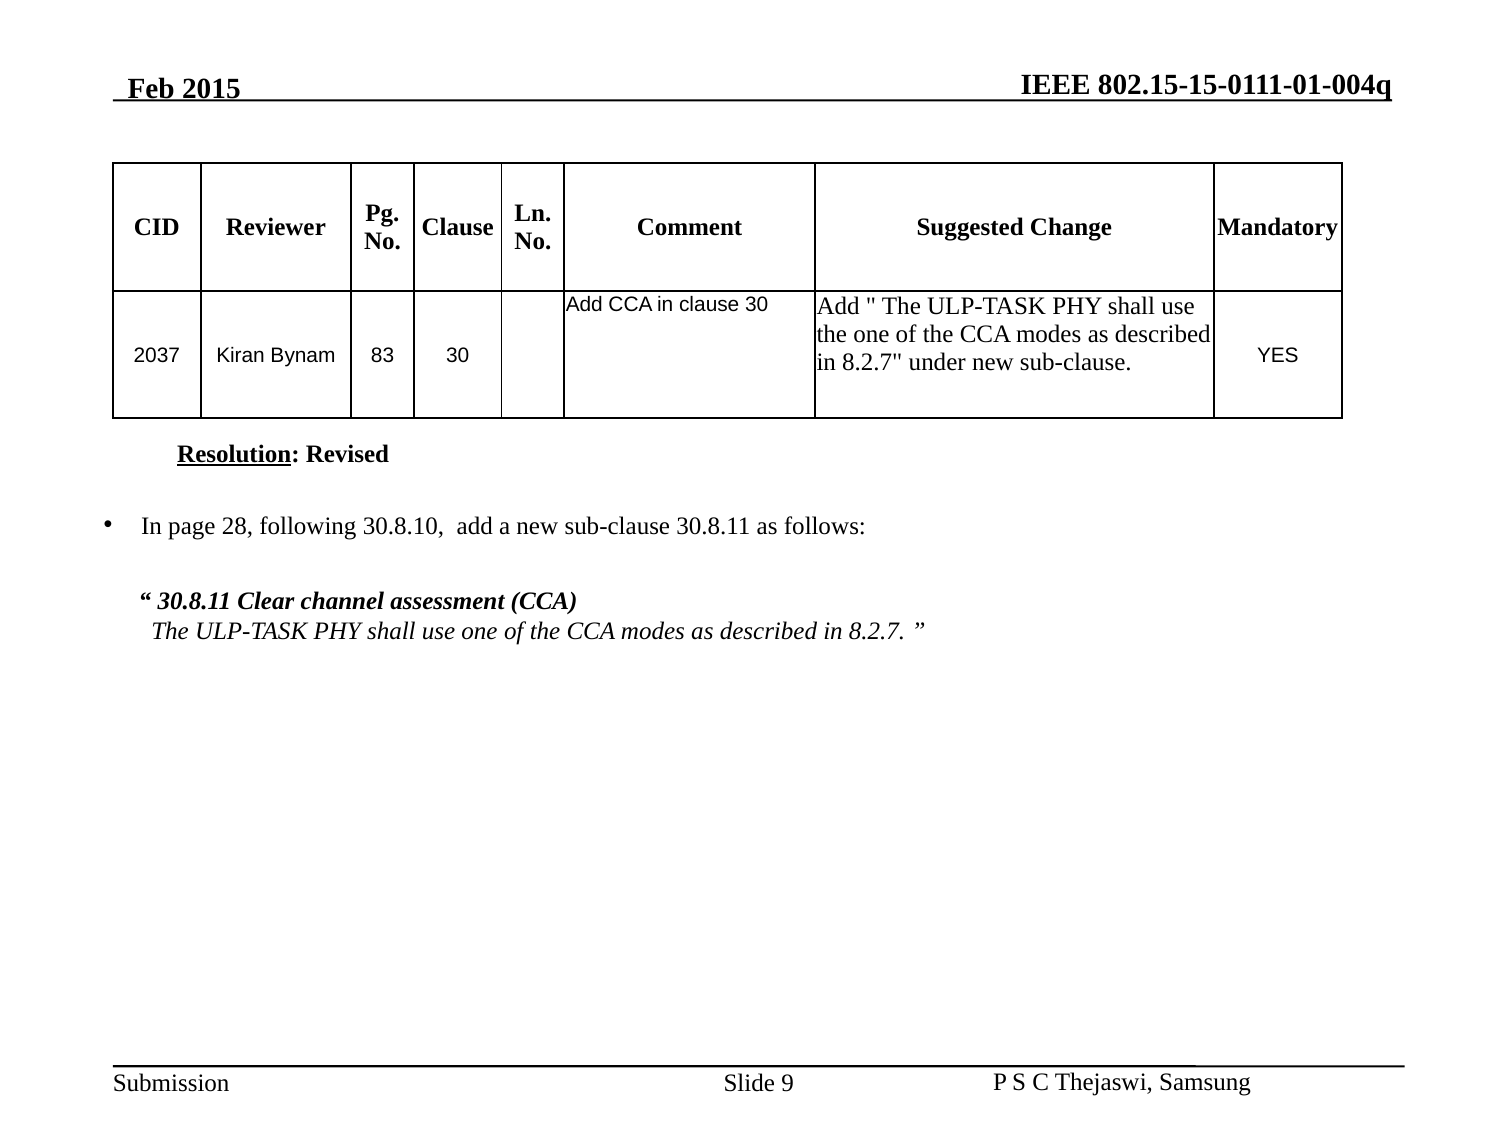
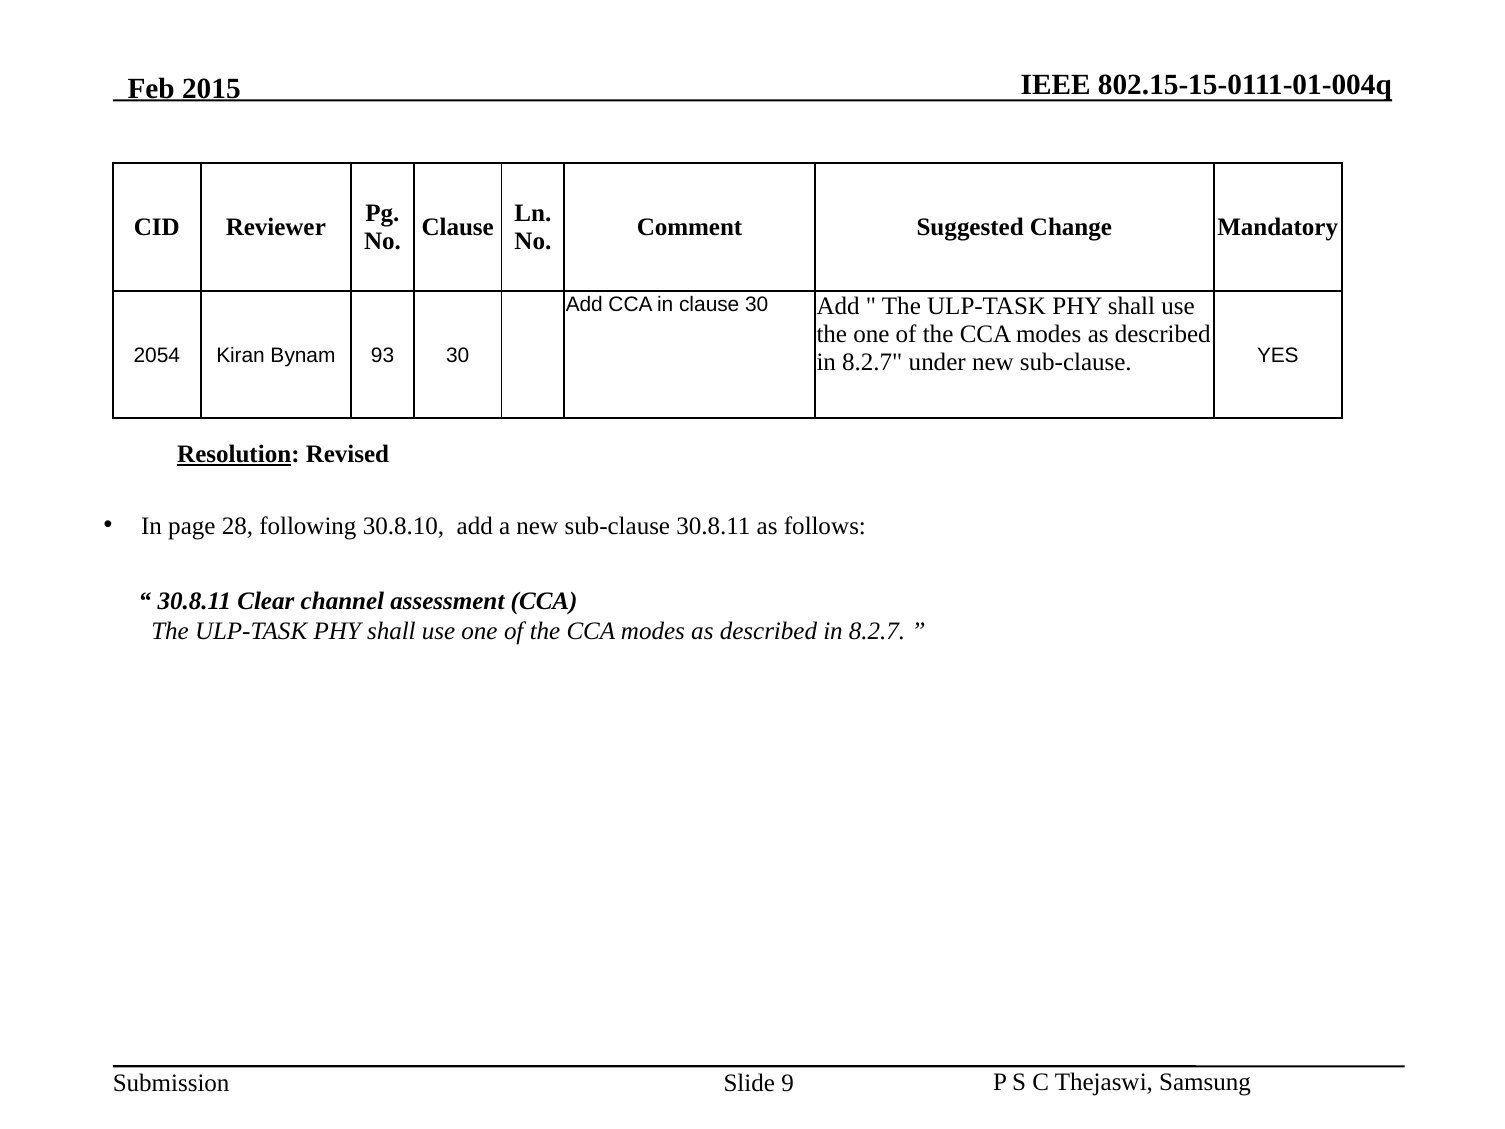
2037: 2037 -> 2054
83: 83 -> 93
